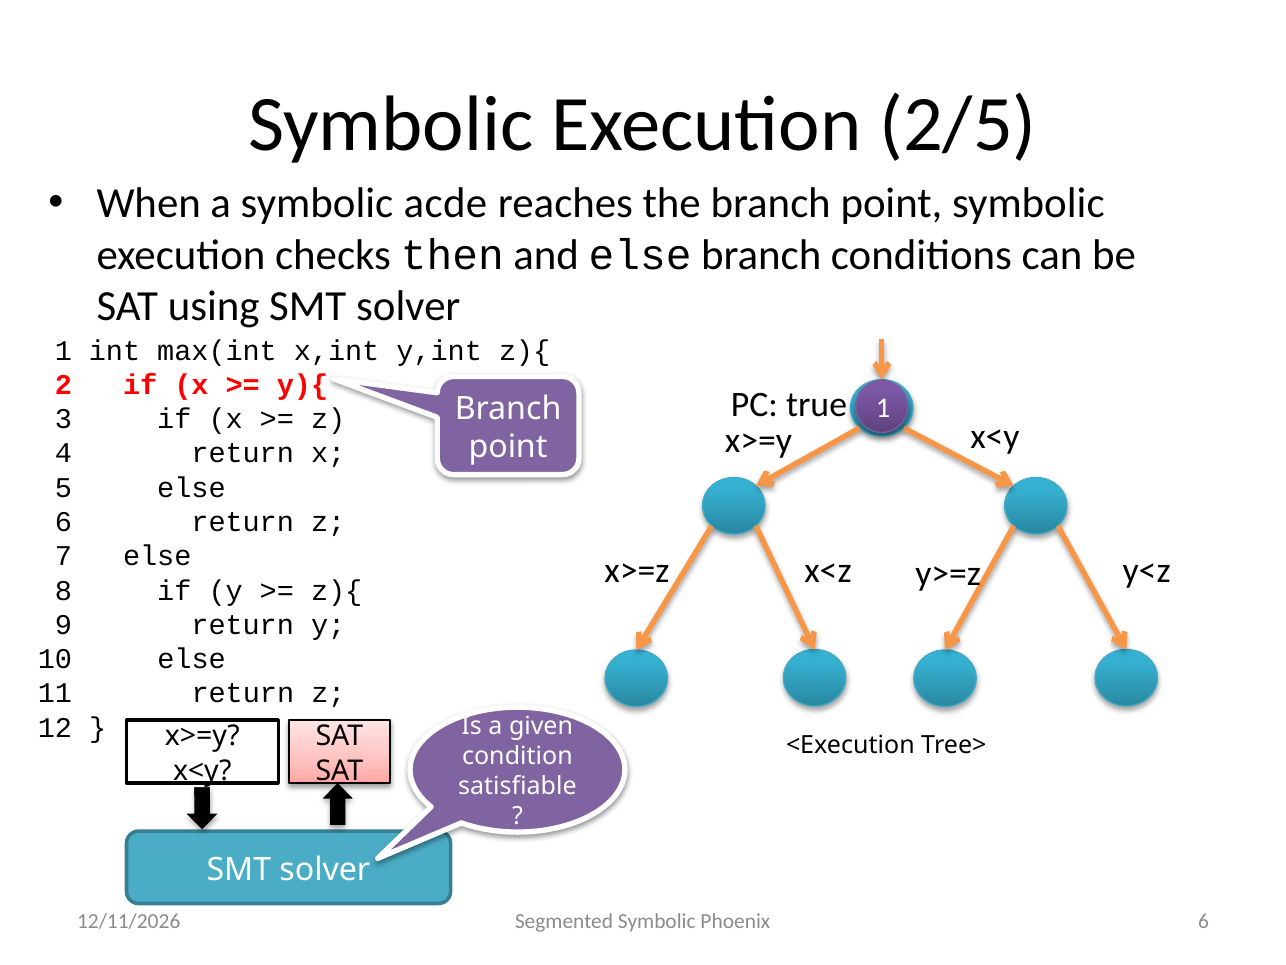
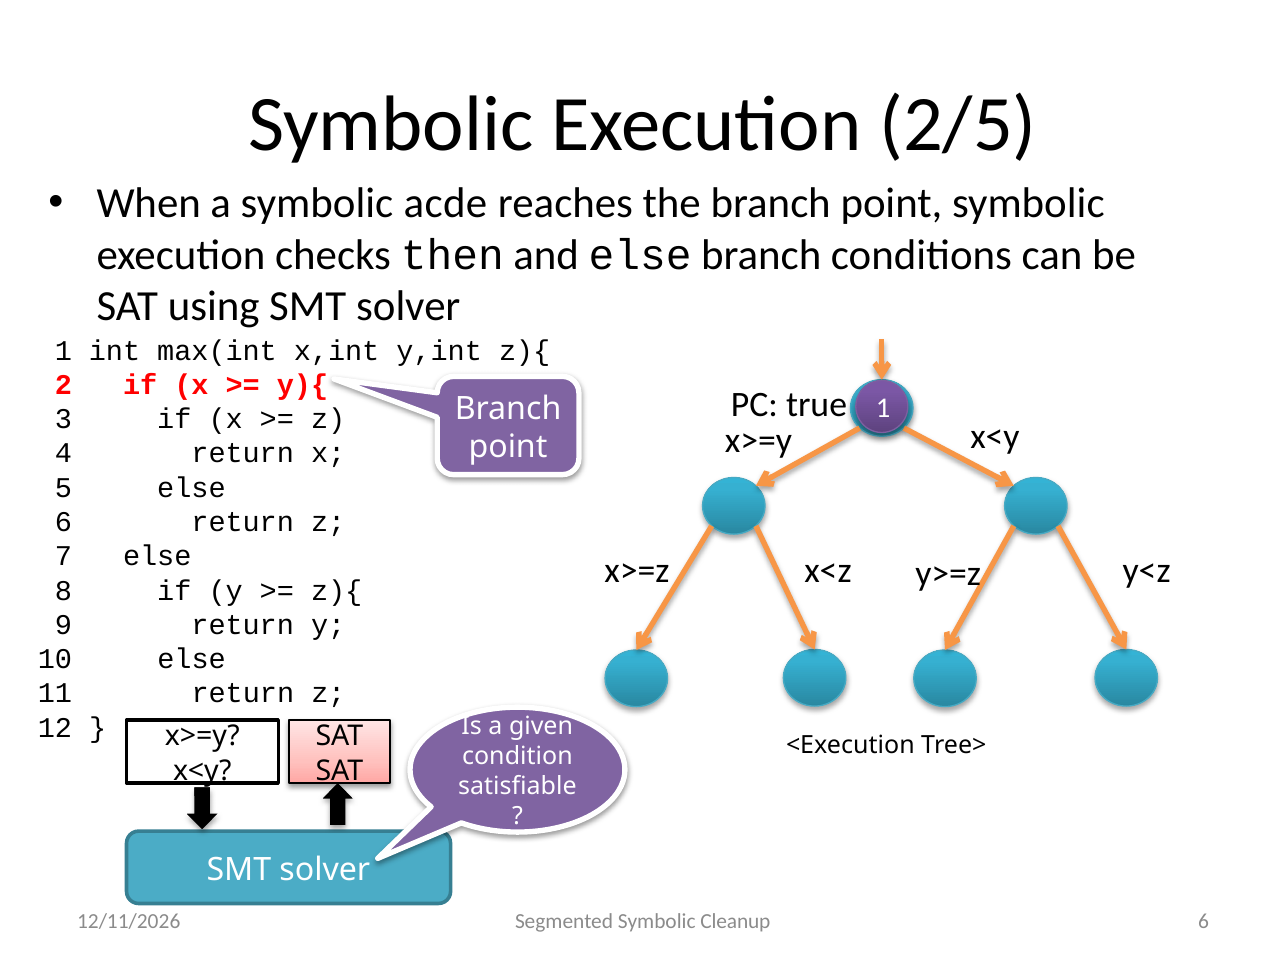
Phoenix: Phoenix -> Cleanup
